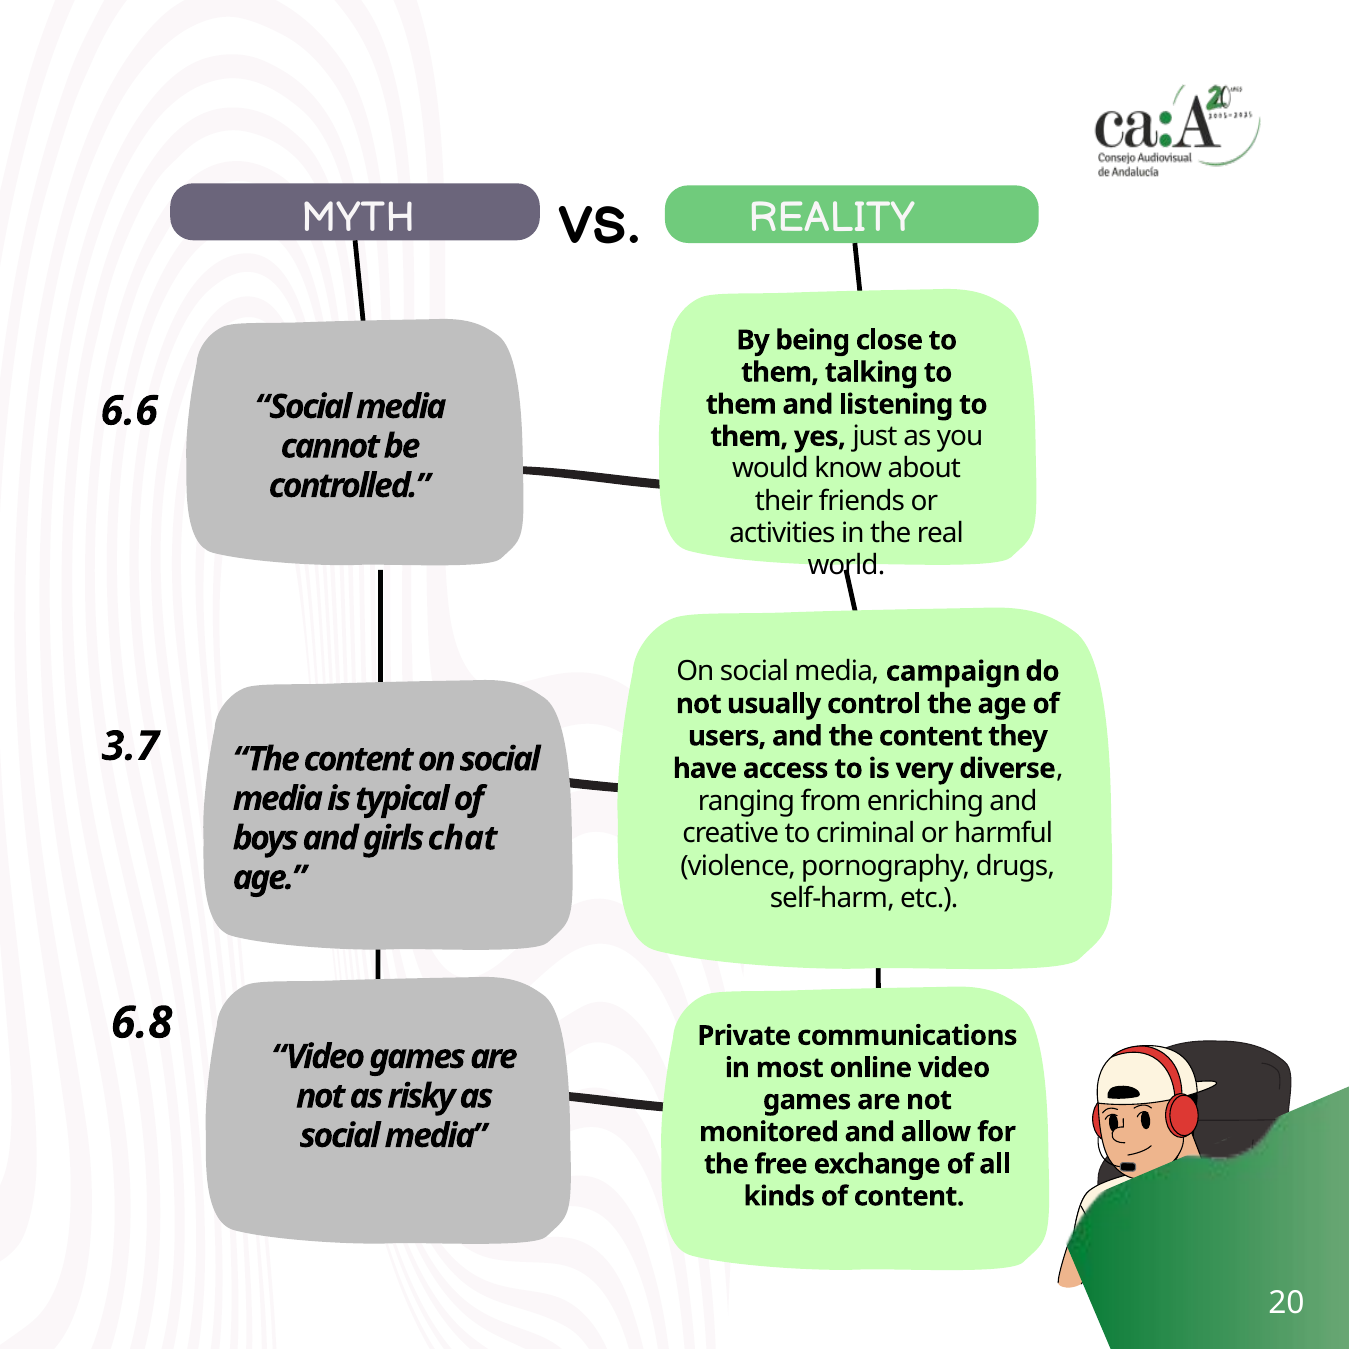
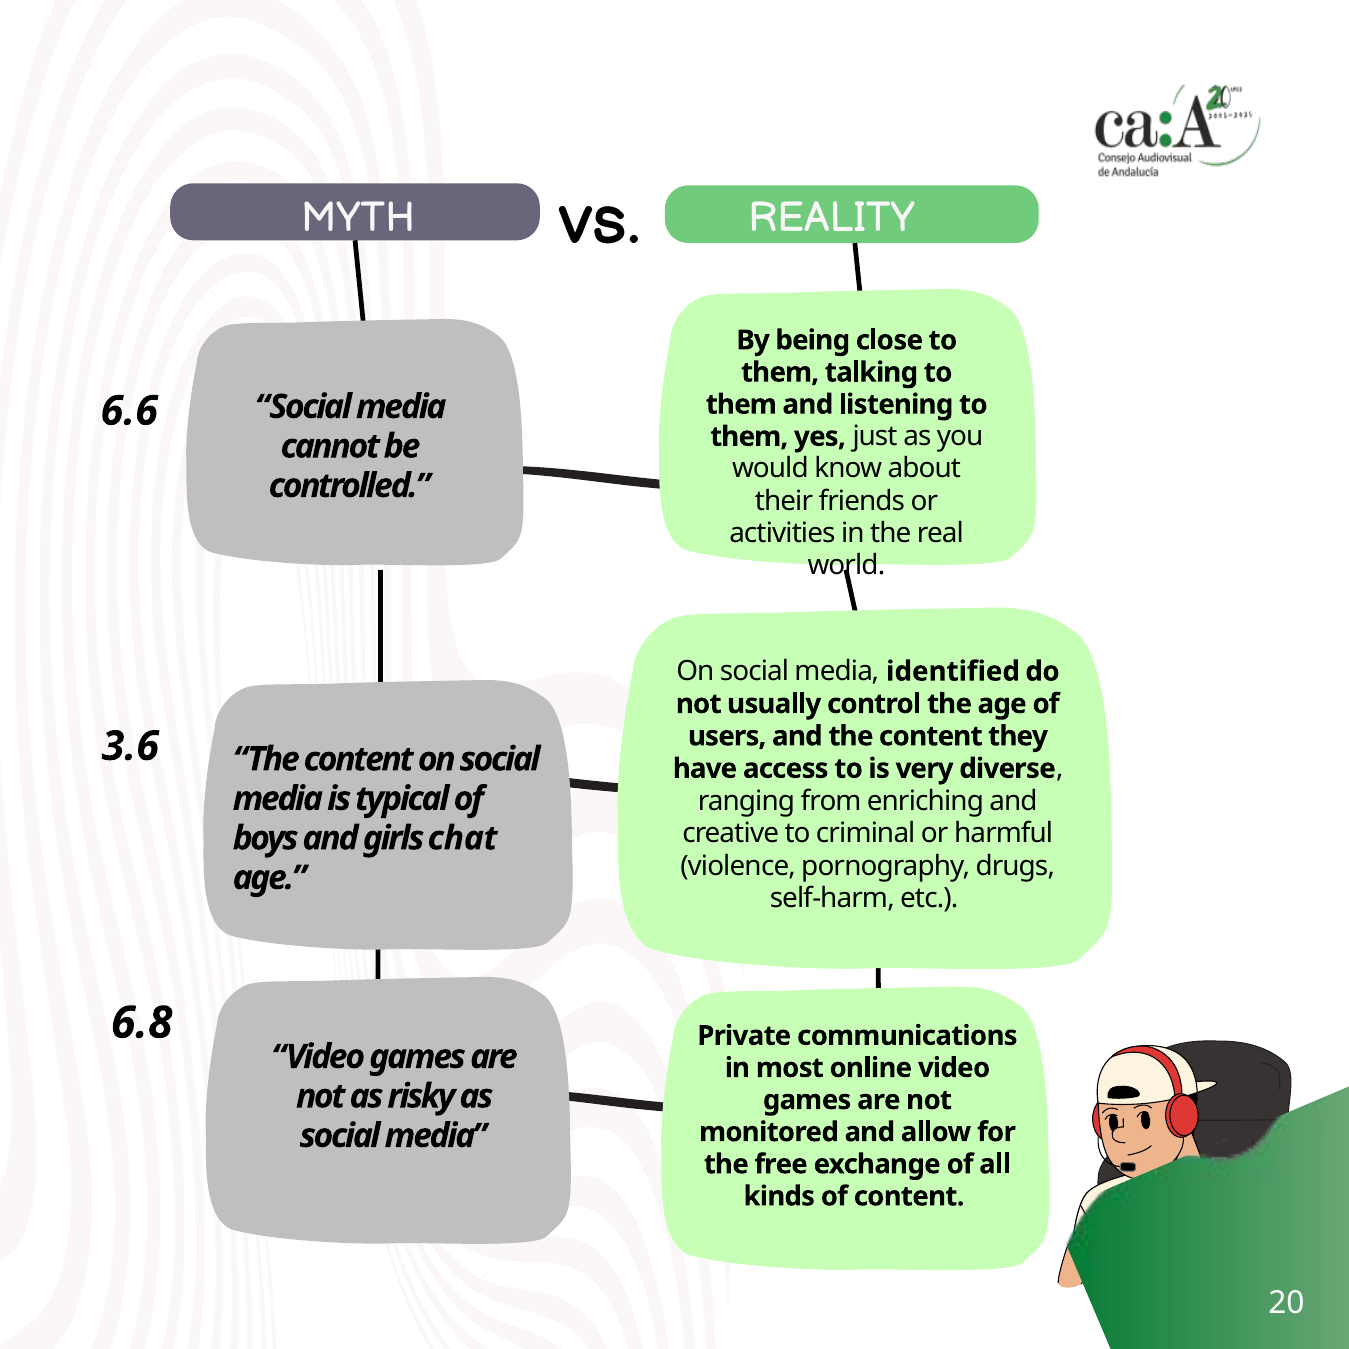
campaign: campaign -> identified
3.7: 3.7 -> 3.6
